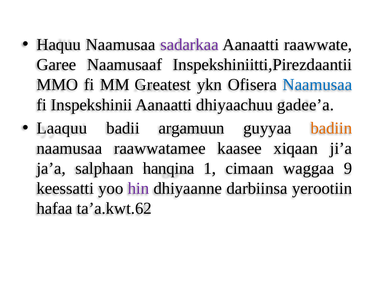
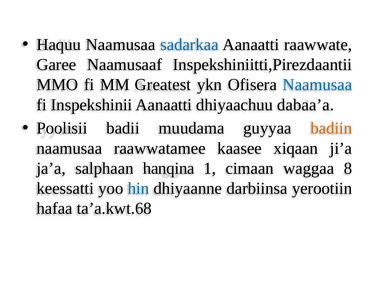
sadarkaa colour: purple -> blue
gadee’a: gadee’a -> dabaa’a
Laaquu: Laaquu -> Poolisii
argamuun: argamuun -> muudama
9: 9 -> 8
hin colour: purple -> blue
ta’a.kwt.62: ta’a.kwt.62 -> ta’a.kwt.68
